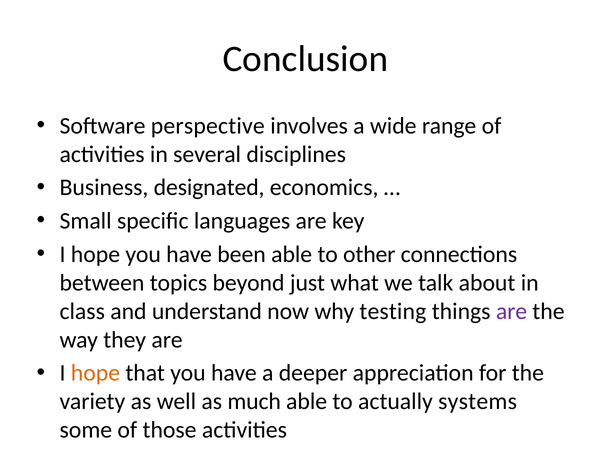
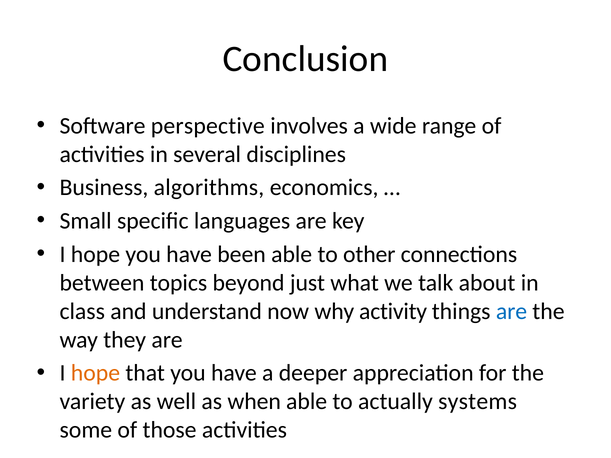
designated: designated -> algorithms
testing: testing -> activity
are at (512, 311) colour: purple -> blue
much: much -> when
